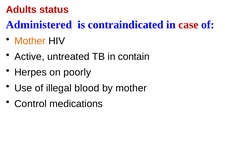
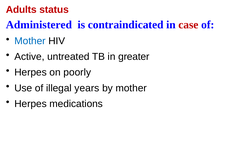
Mother at (30, 41) colour: orange -> blue
contain: contain -> greater
blood: blood -> years
Control at (31, 104): Control -> Herpes
